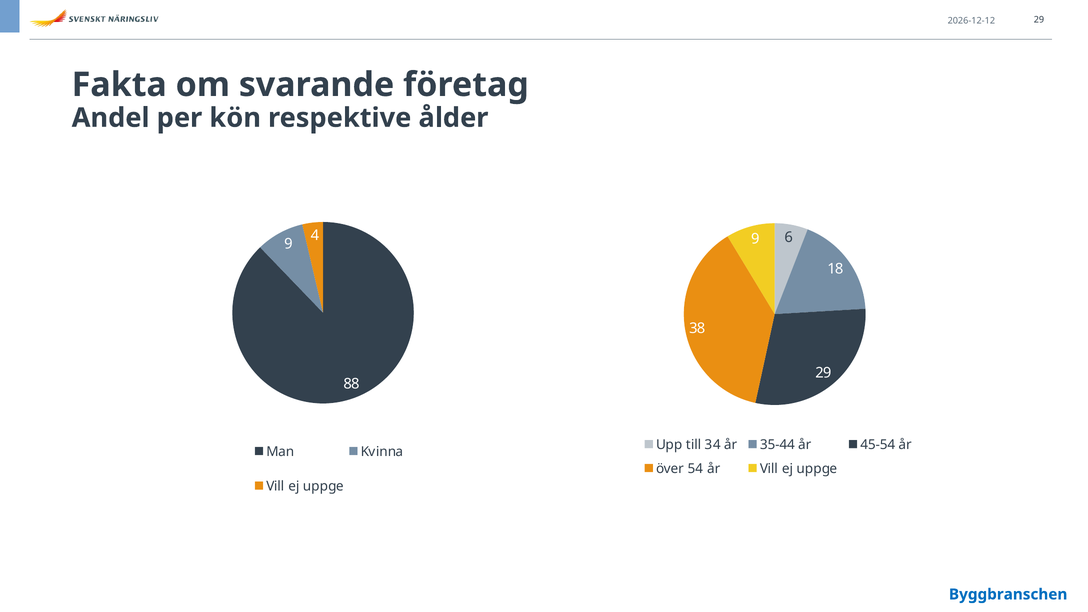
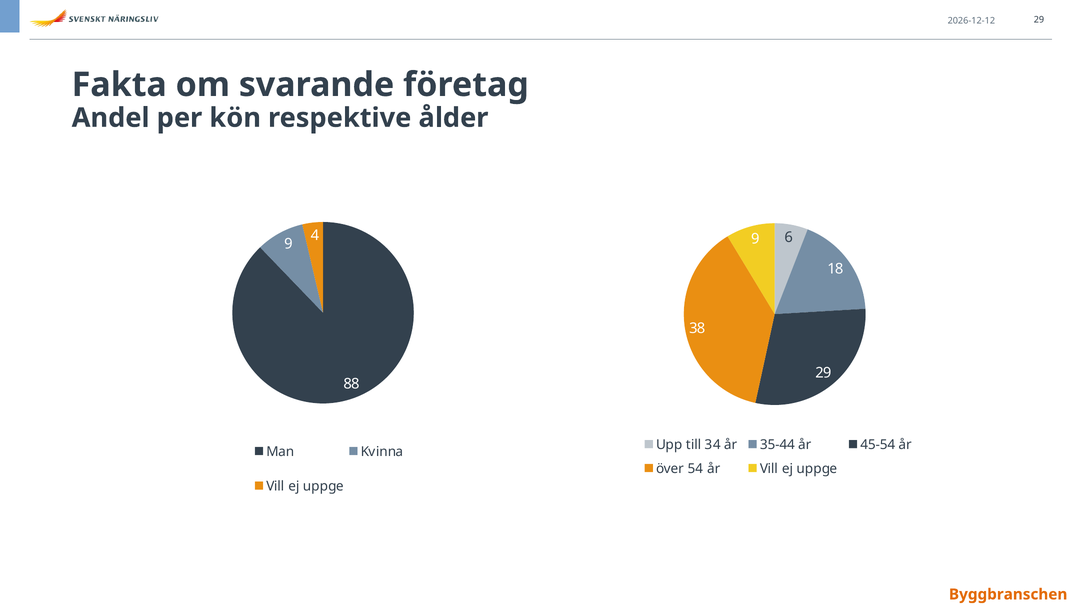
Byggbranschen colour: blue -> orange
